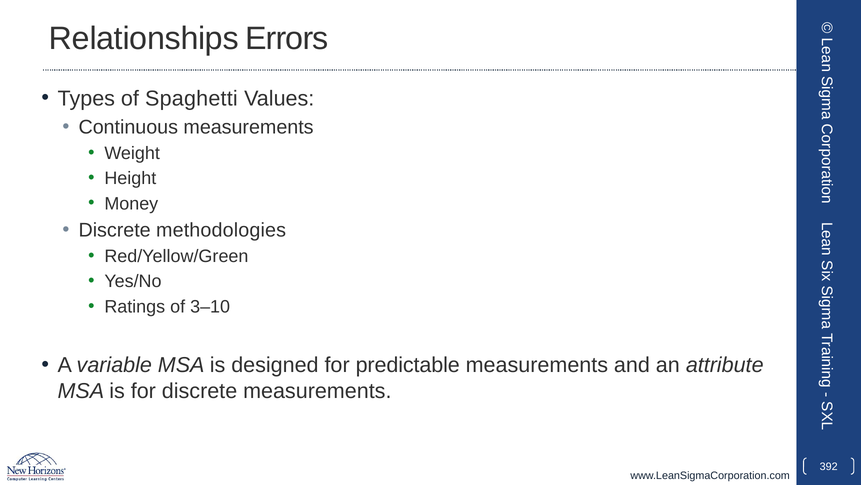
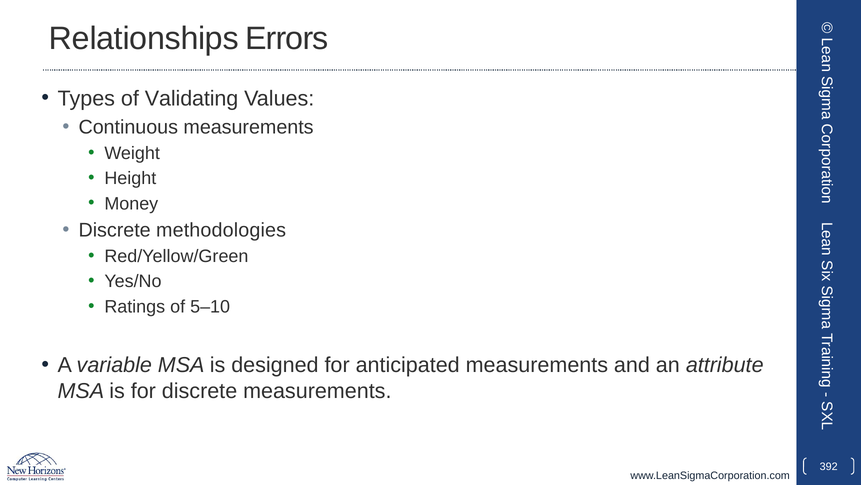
Spaghetti: Spaghetti -> Validating
3–10: 3–10 -> 5–10
predictable: predictable -> anticipated
